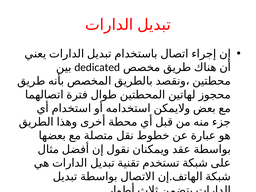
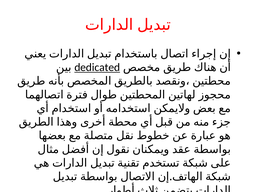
dedicated underline: none -> present
